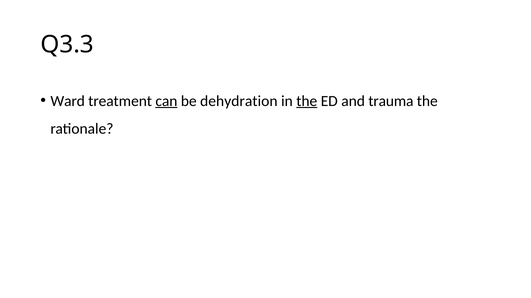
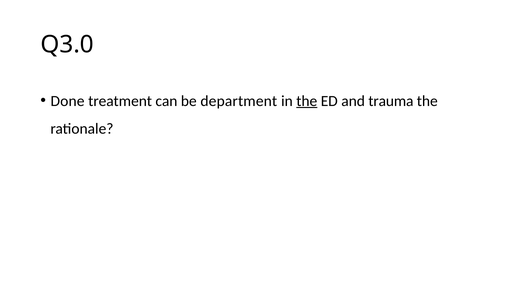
Q3.3: Q3.3 -> Q3.0
Ward: Ward -> Done
can underline: present -> none
dehydration: dehydration -> department
